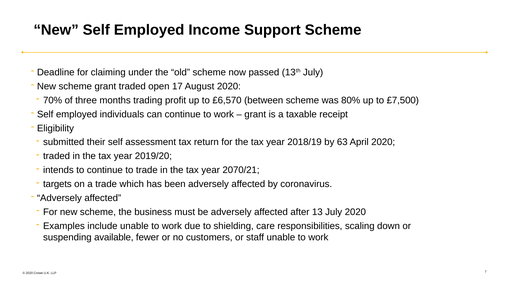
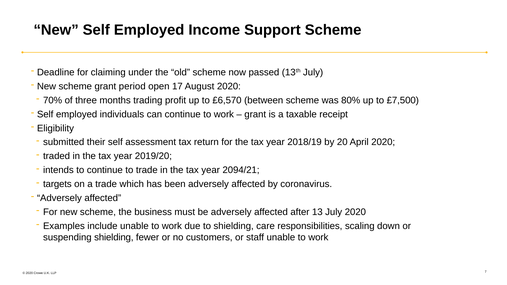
grant traded: traded -> period
63: 63 -> 20
2070/21: 2070/21 -> 2094/21
suspending available: available -> shielding
